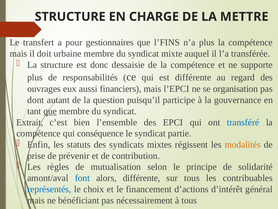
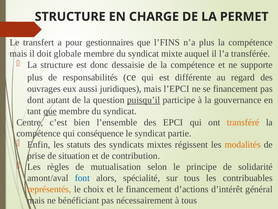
METTRE: METTRE -> PERMET
urbaine: urbaine -> globale
financiers: financiers -> juridiques
se organisation: organisation -> financement
puisqu’il underline: none -> present
Extrait: Extrait -> Centre
transféré colour: blue -> orange
prévenir: prévenir -> situation
alors différente: différente -> spécialité
représentés colour: blue -> orange
